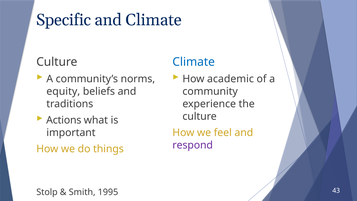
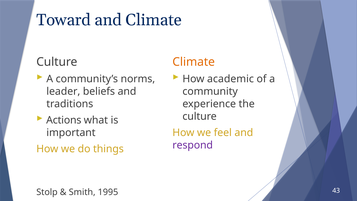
Specific: Specific -> Toward
Climate at (194, 62) colour: blue -> orange
equity: equity -> leader
